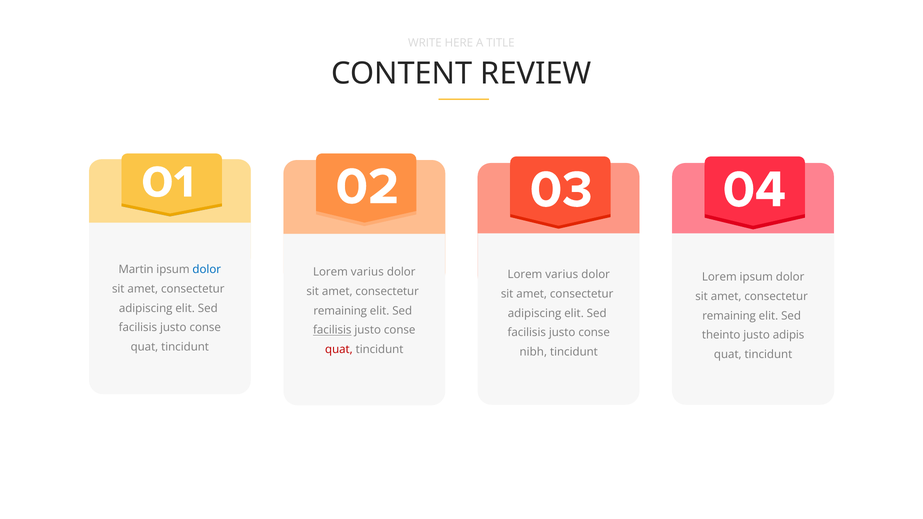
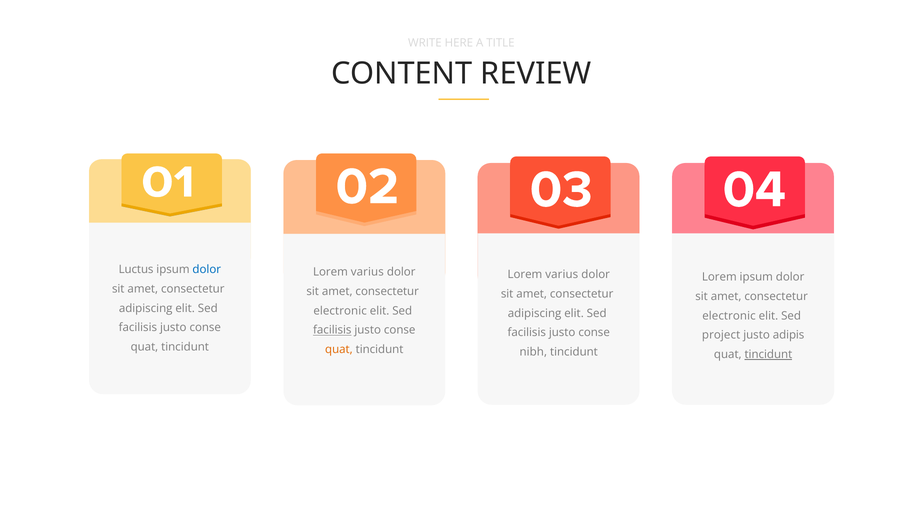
Martin: Martin -> Luctus
remaining at (340, 311): remaining -> electronic
remaining at (729, 316): remaining -> electronic
theinto: theinto -> project
quat at (339, 350) colour: red -> orange
tincidunt at (768, 355) underline: none -> present
